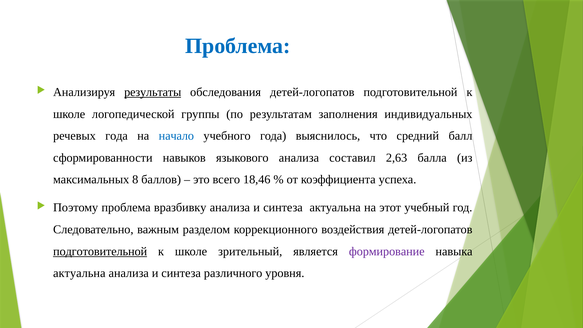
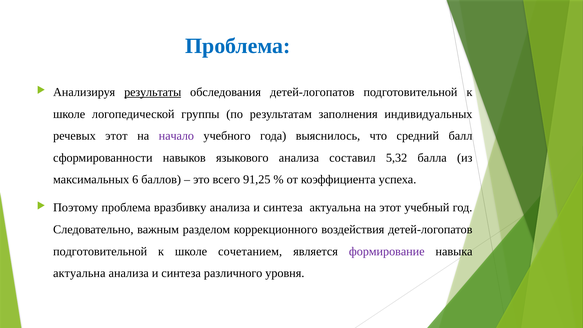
речевых года: года -> этот
начало colour: blue -> purple
2,63: 2,63 -> 5,32
8: 8 -> 6
18,46: 18,46 -> 91,25
подготовительной at (100, 251) underline: present -> none
зрительный: зрительный -> сочетанием
